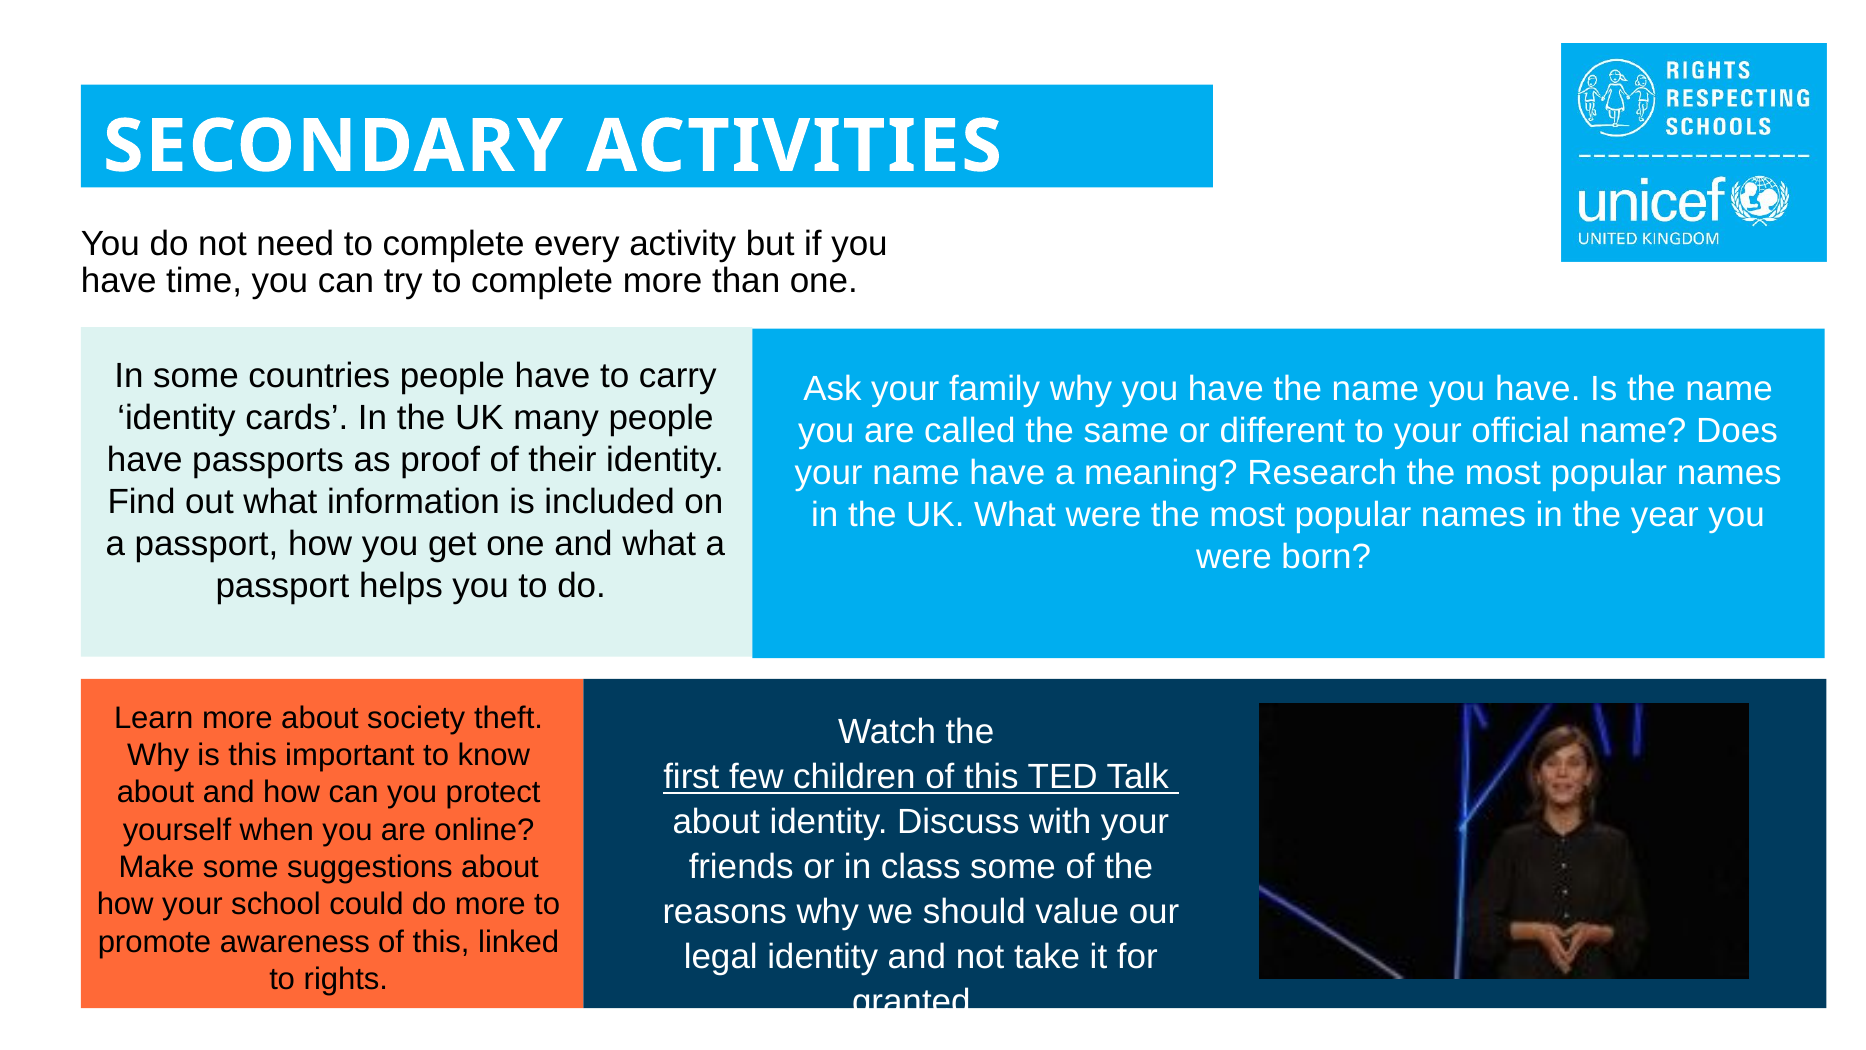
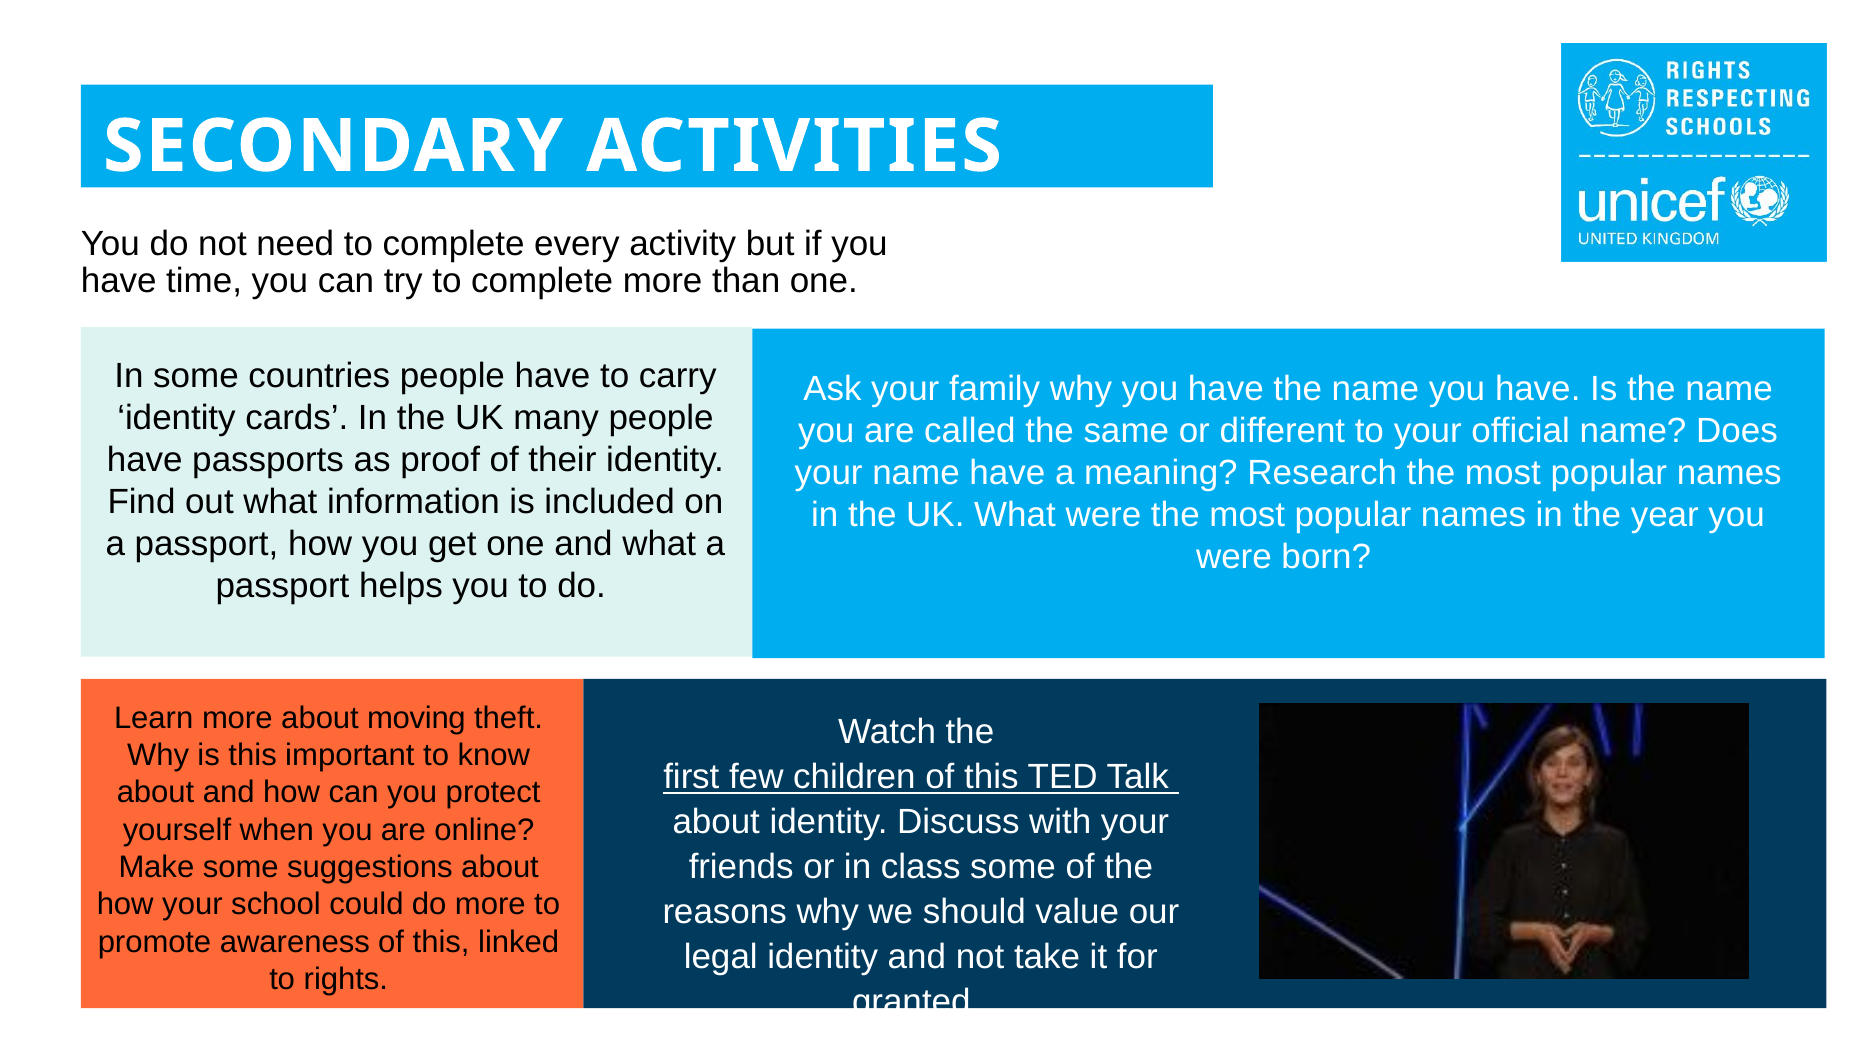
society: society -> moving
